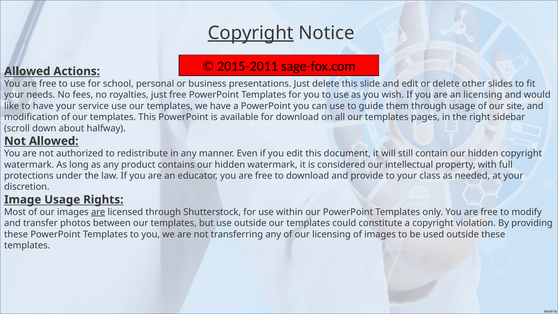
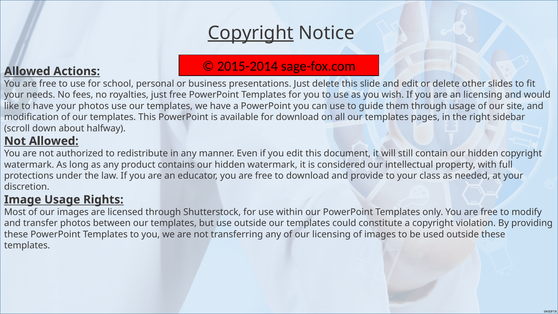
2015-2011: 2015-2011 -> 2015-2014
your service: service -> photos
are at (98, 212) underline: present -> none
